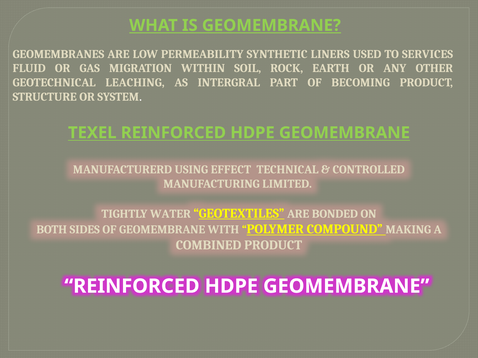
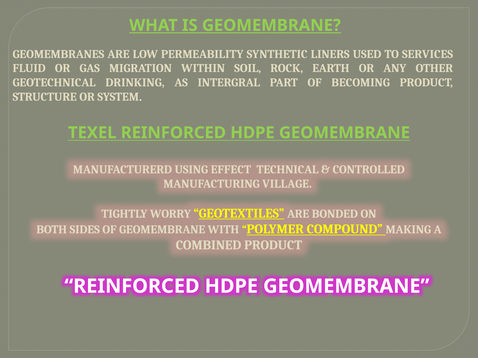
LEACHING: LEACHING -> DRINKING
LIMITED: LIMITED -> VILLAGE
WATER: WATER -> WORRY
